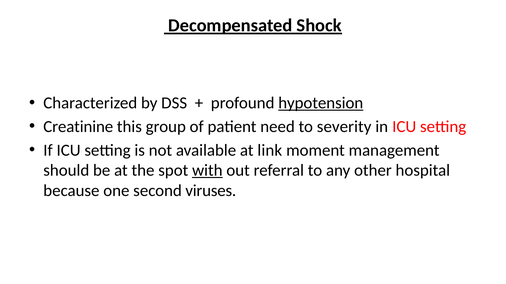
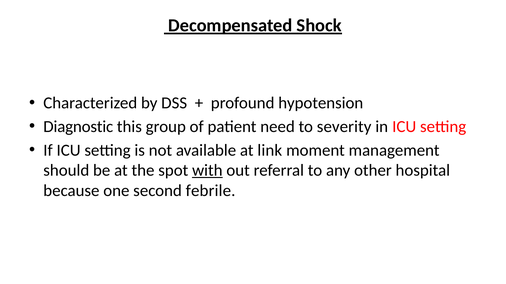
hypotension underline: present -> none
Creatinine: Creatinine -> Diagnostic
viruses: viruses -> febrile
